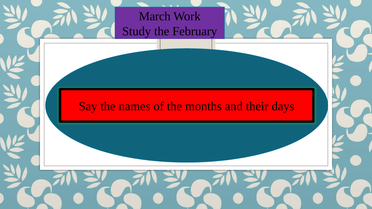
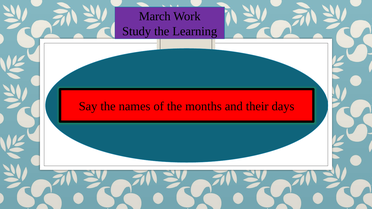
February: February -> Learning
